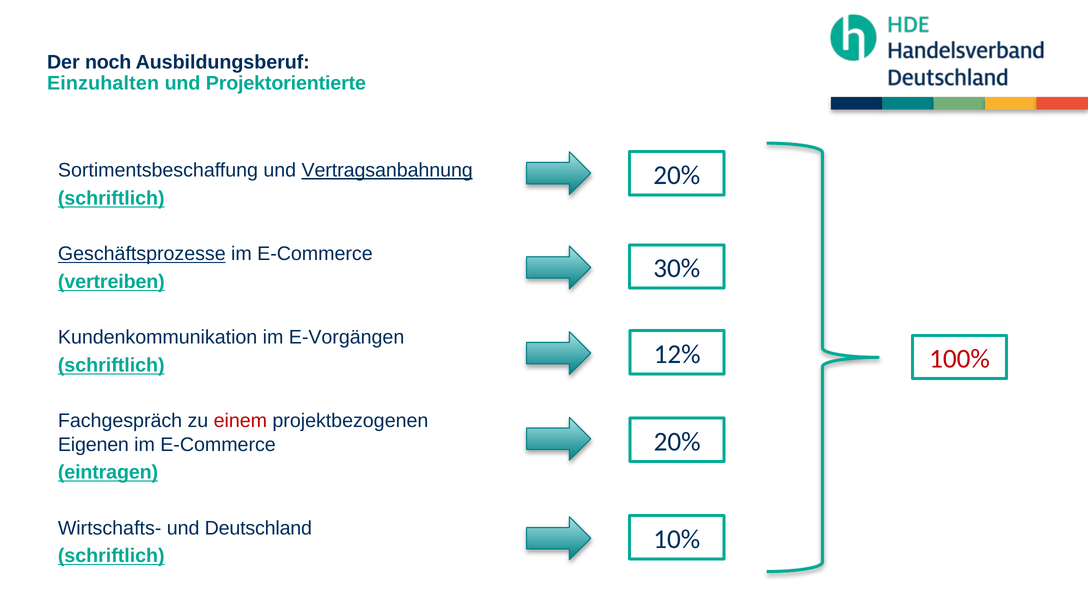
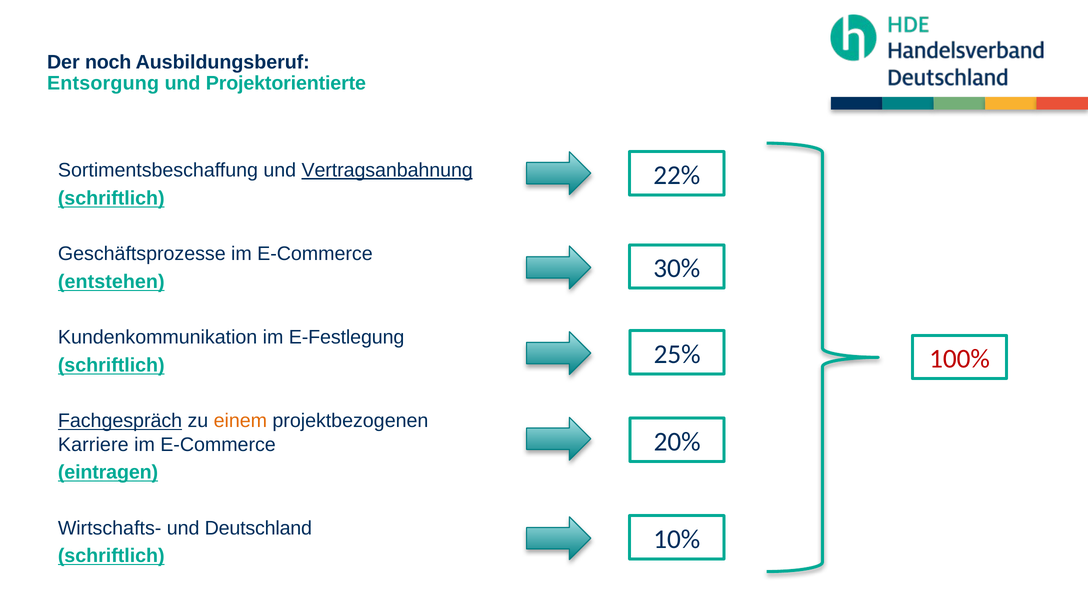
Einzuhalten: Einzuhalten -> Entsorgung
20% at (677, 175): 20% -> 22%
Geschäftsprozesse underline: present -> none
vertreiben: vertreiben -> entstehen
E-Vorgängen: E-Vorgängen -> E-Festlegung
12%: 12% -> 25%
Fachgespräch underline: none -> present
einem colour: red -> orange
Eigenen: Eigenen -> Karriere
